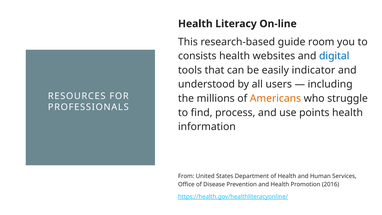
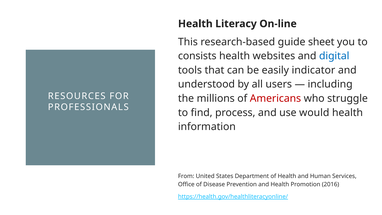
room: room -> sheet
Americans colour: orange -> red
points: points -> would
